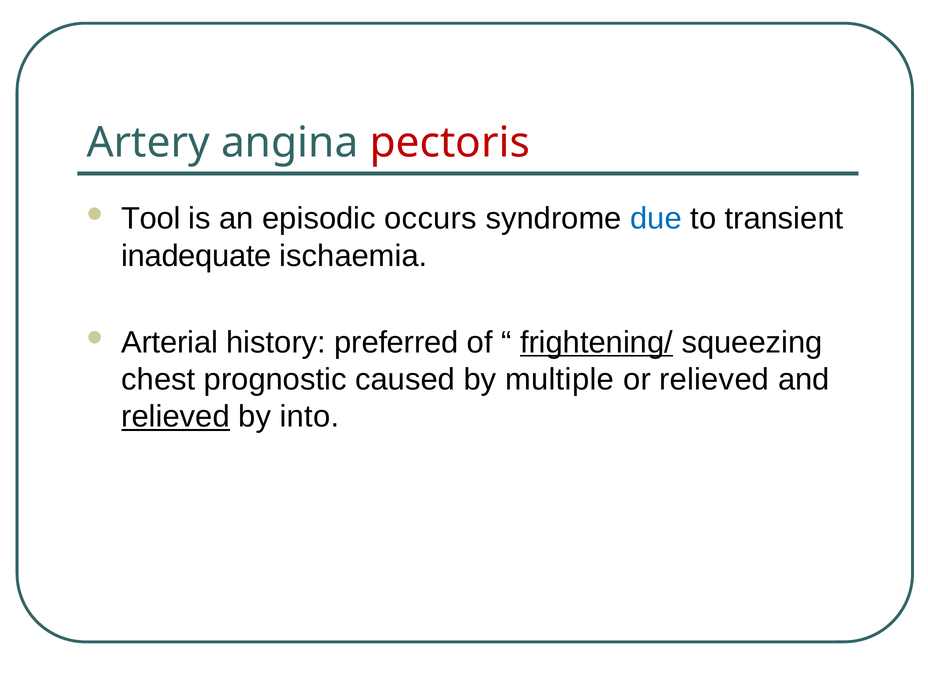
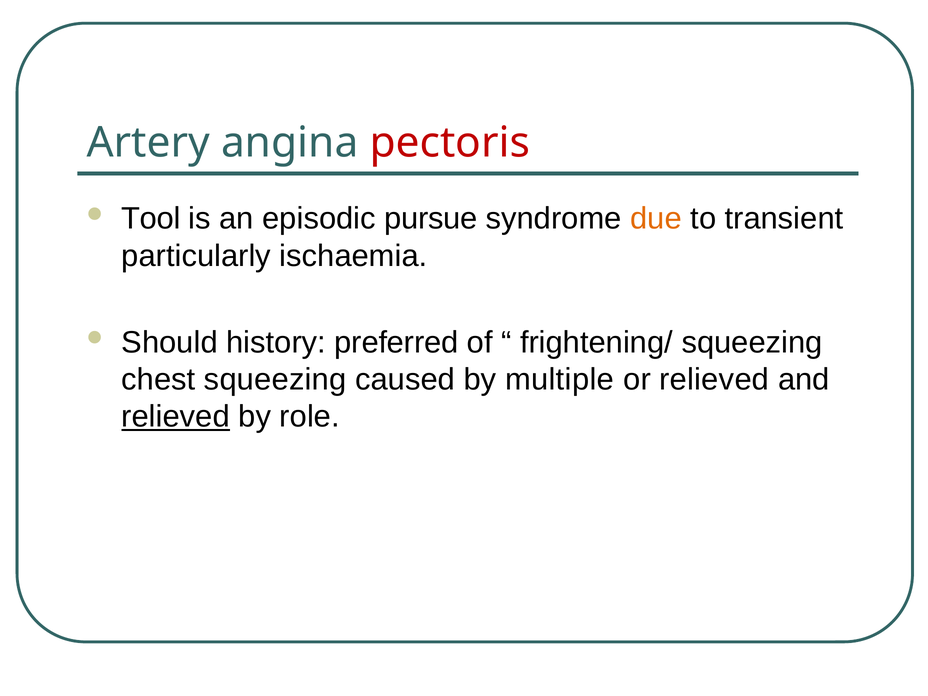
occurs: occurs -> pursue
due colour: blue -> orange
inadequate: inadequate -> particularly
Arterial: Arterial -> Should
frightening/ underline: present -> none
chest prognostic: prognostic -> squeezing
into: into -> role
